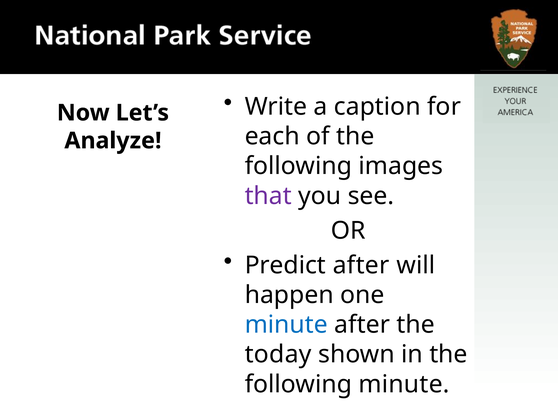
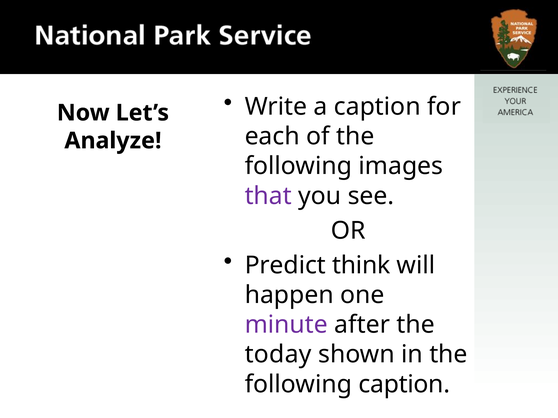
Predict after: after -> think
minute at (286, 325) colour: blue -> purple
following minute: minute -> caption
